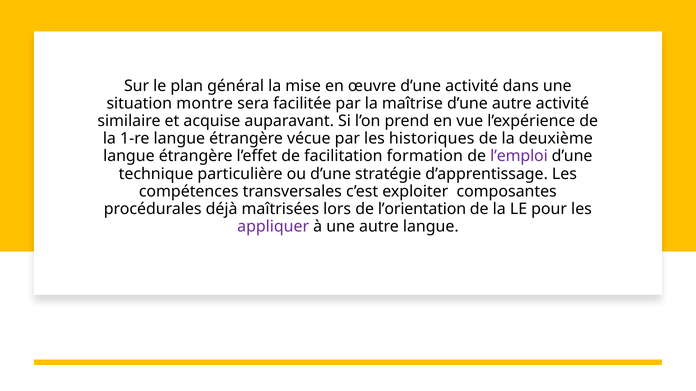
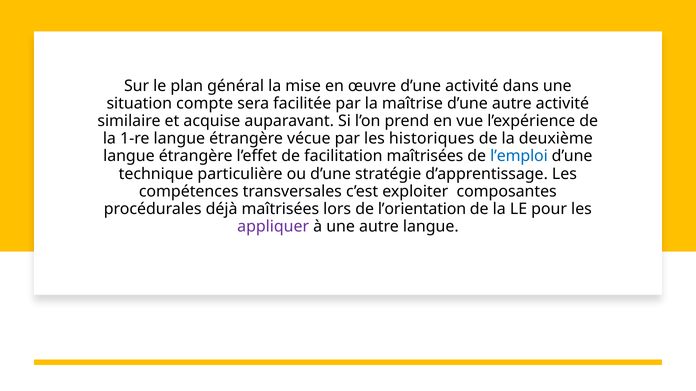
montre: montre -> compte
facilitation formation: formation -> maîtrisées
l’emploi colour: purple -> blue
